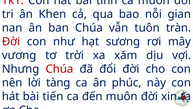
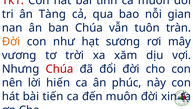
Khen: Khen -> Tàng
Đời at (11, 41) colour: red -> orange
tàng: tàng -> hiến
